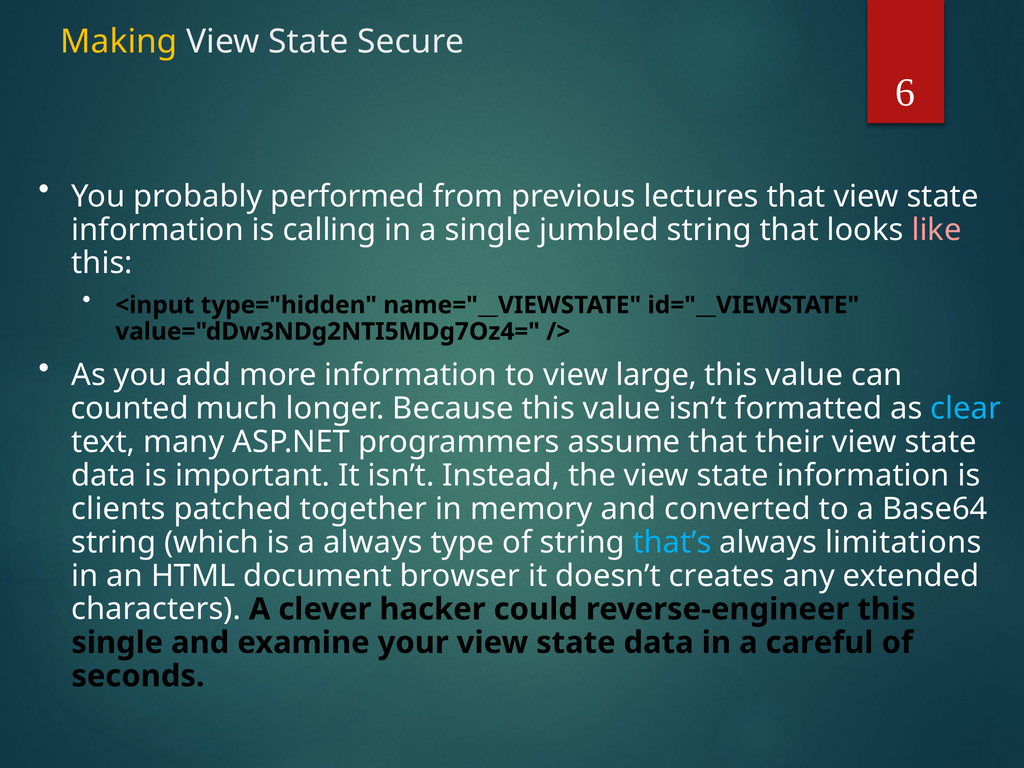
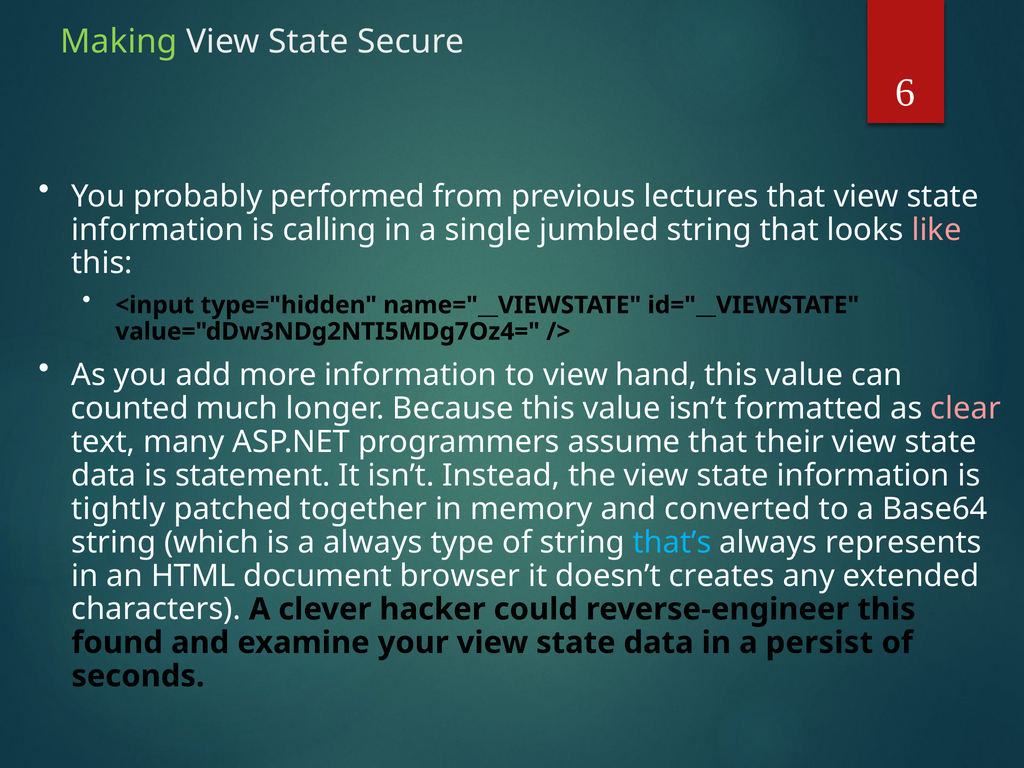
Making colour: yellow -> light green
large: large -> hand
clear colour: light blue -> pink
important: important -> statement
clients: clients -> tightly
limitations: limitations -> represents
single at (117, 643): single -> found
careful: careful -> persist
